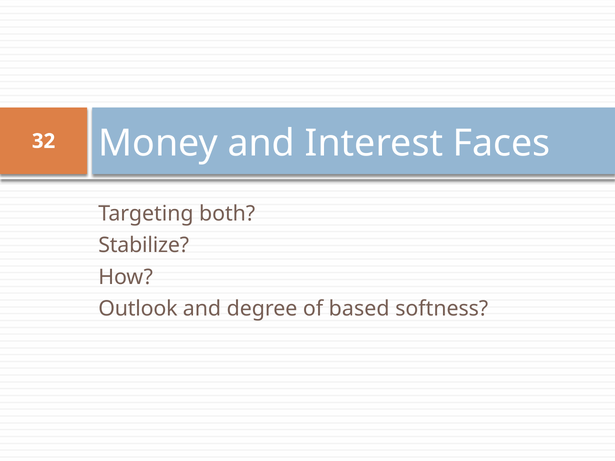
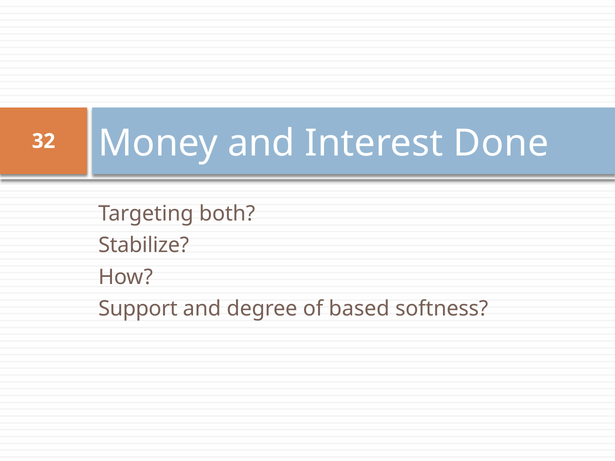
Faces: Faces -> Done
Outlook: Outlook -> Support
